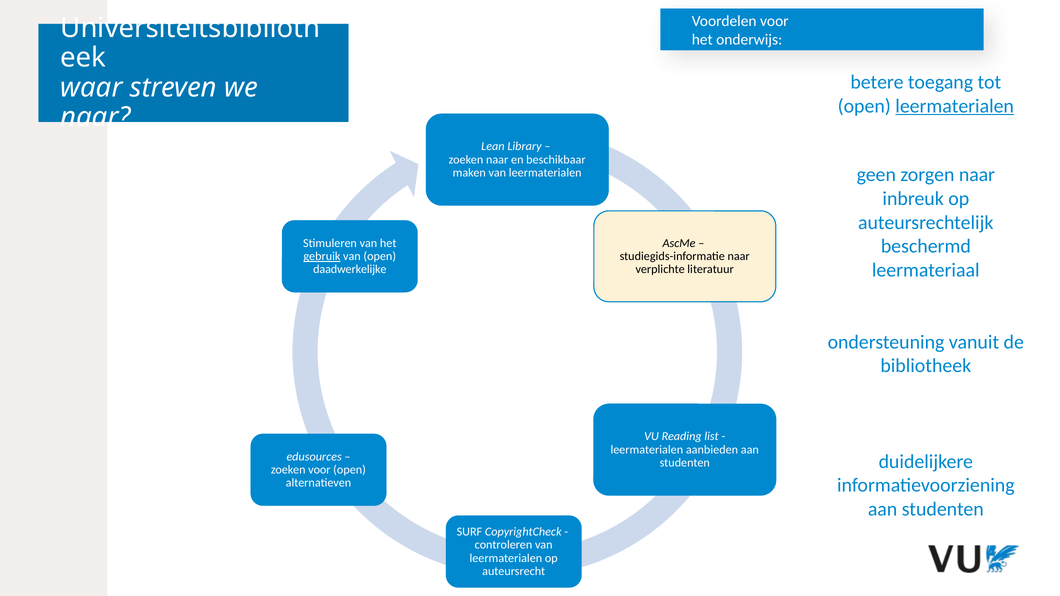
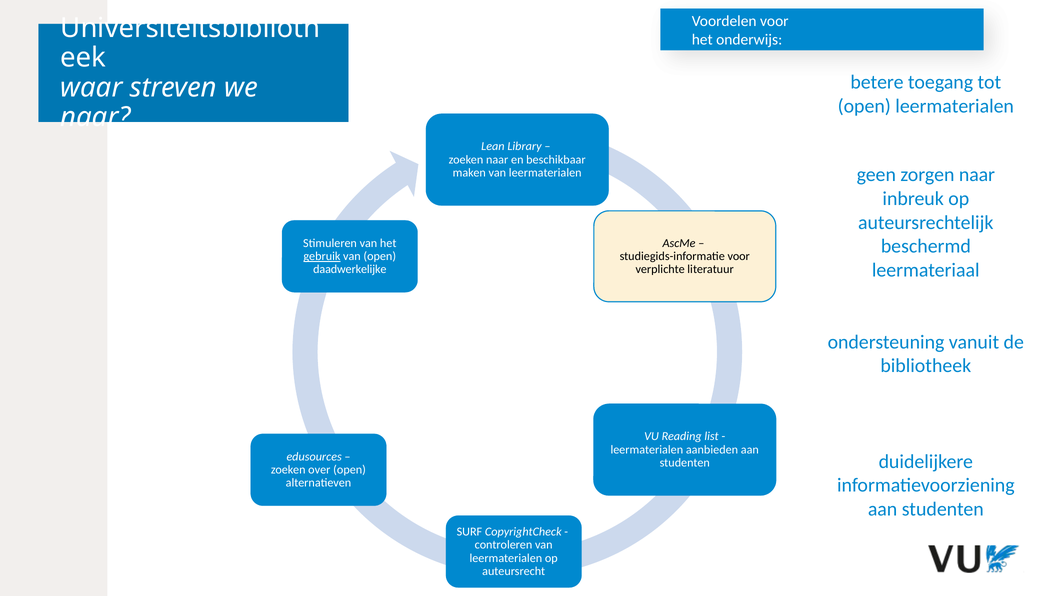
leermaterialen at (955, 106) underline: present -> none
naar at (739, 256): naar -> voor
voor at (319, 470): voor -> over
